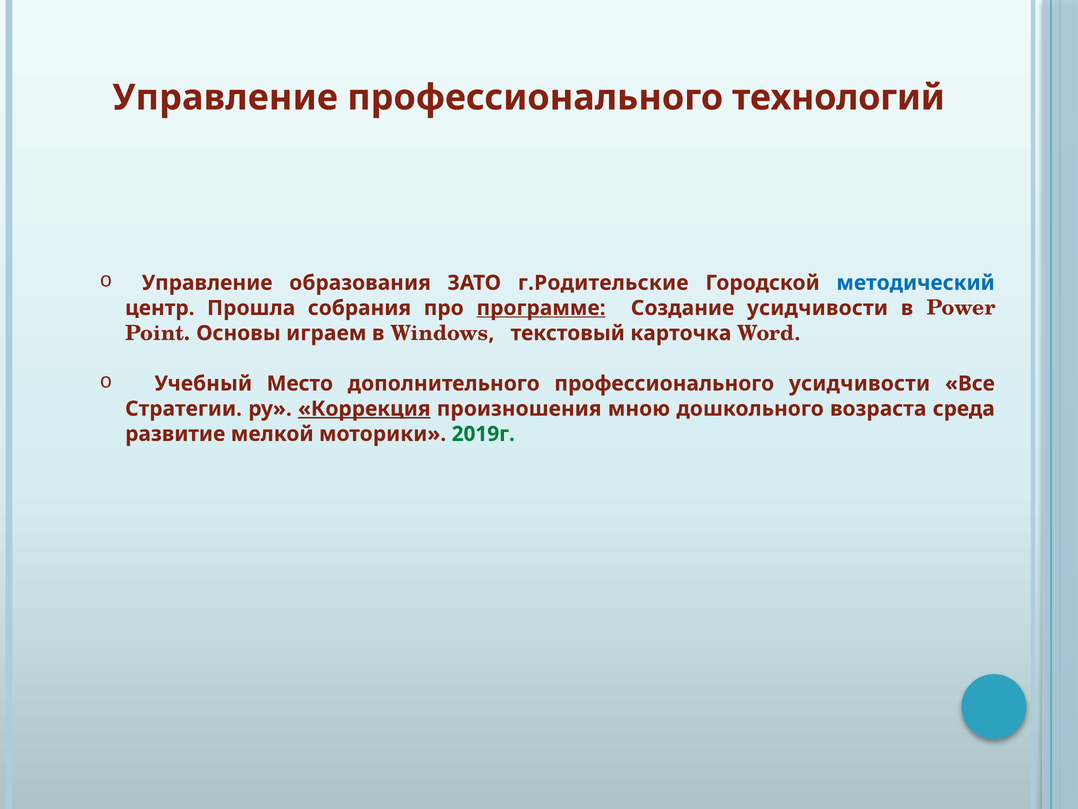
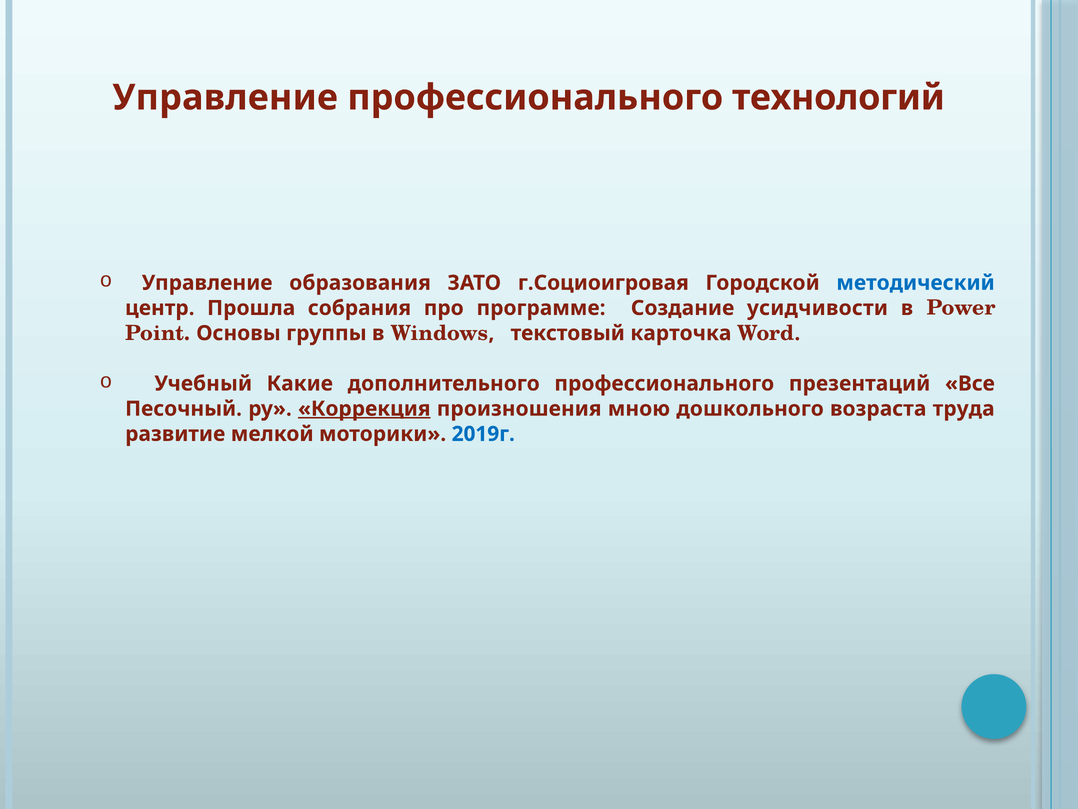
г.Родительские: г.Родительские -> г.Социоигровая
программе underline: present -> none
играем: играем -> группы
Место: Место -> Какие
профессионального усидчивости: усидчивости -> презентаций
Стратегии: Стратегии -> Песочный
среда: среда -> труда
2019г colour: green -> blue
